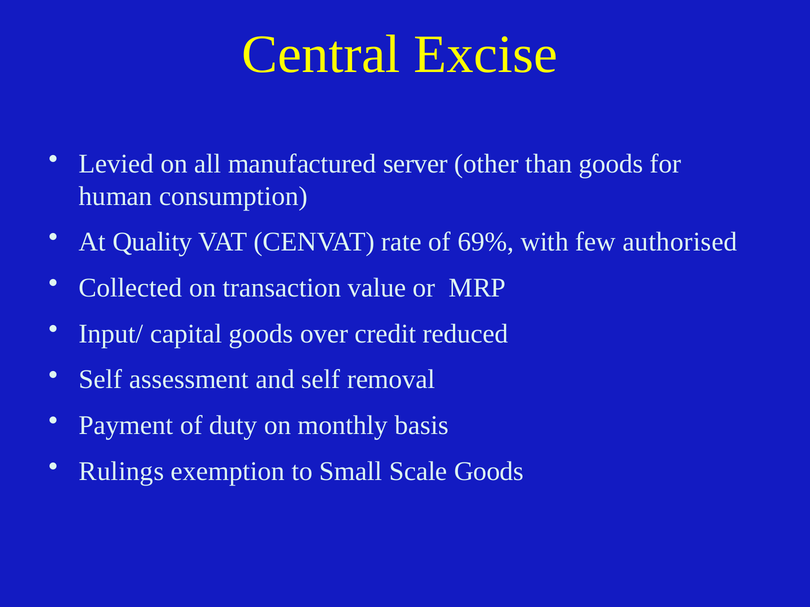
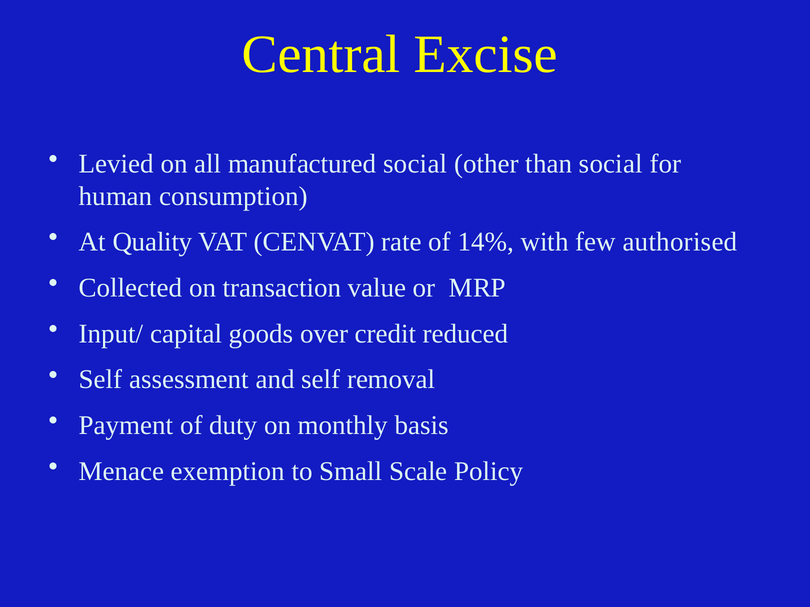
manufactured server: server -> social
than goods: goods -> social
69%: 69% -> 14%
Rulings: Rulings -> Menace
Scale Goods: Goods -> Policy
